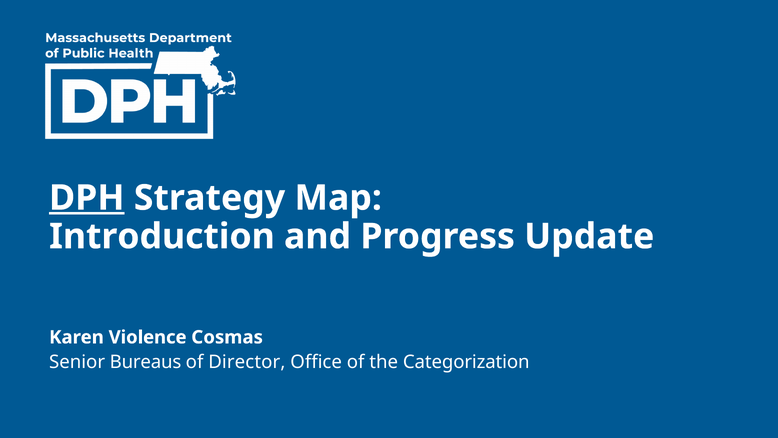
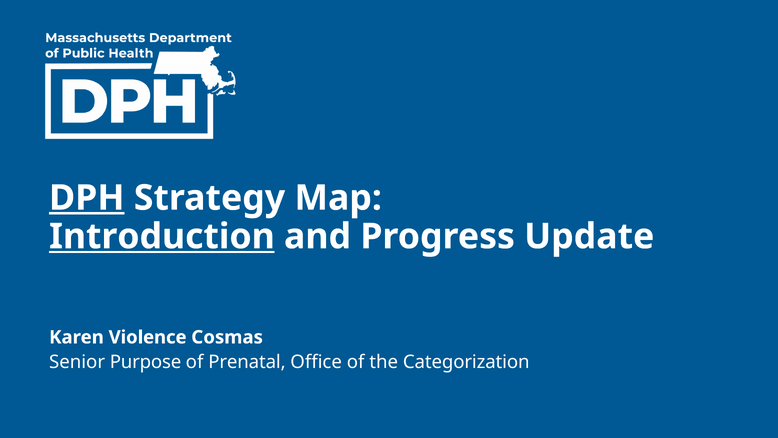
Introduction underline: none -> present
Bureaus: Bureaus -> Purpose
Director: Director -> Prenatal
